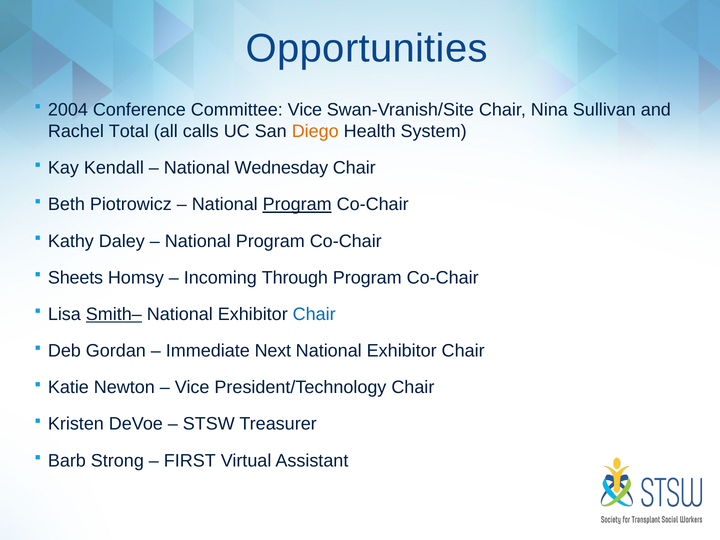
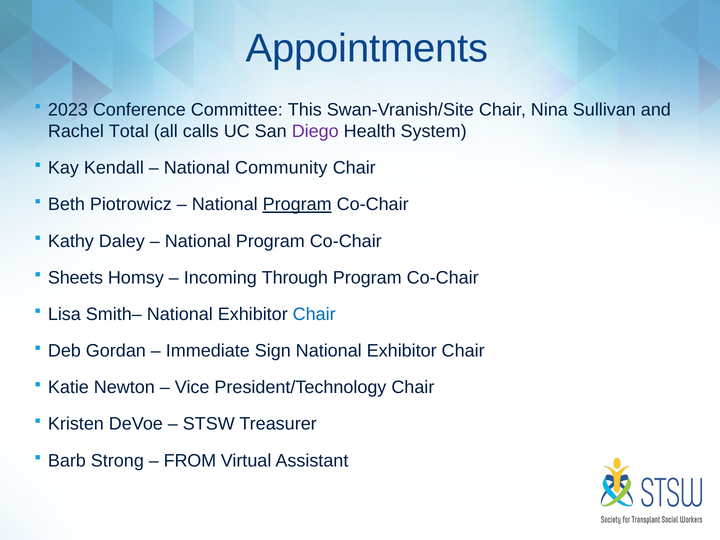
Opportunities: Opportunities -> Appointments
2004: 2004 -> 2023
Committee Vice: Vice -> This
Diego colour: orange -> purple
Wednesday: Wednesday -> Community
Smith– underline: present -> none
Next: Next -> Sign
FIRST: FIRST -> FROM
